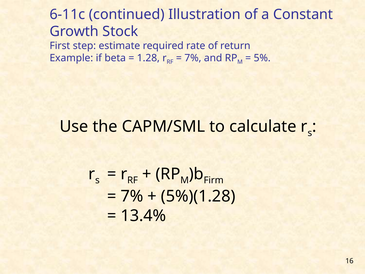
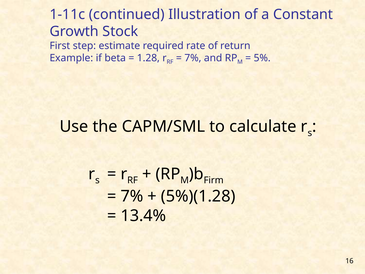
6-11c: 6-11c -> 1-11c
